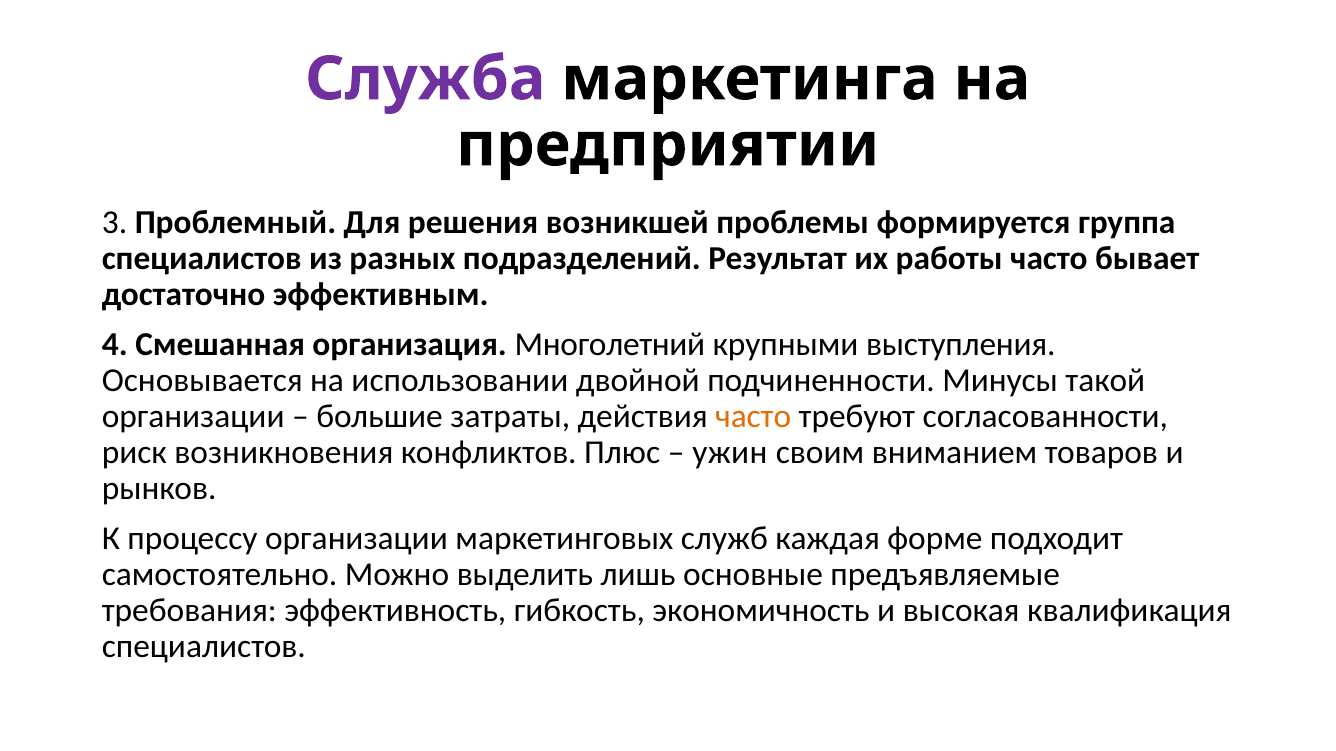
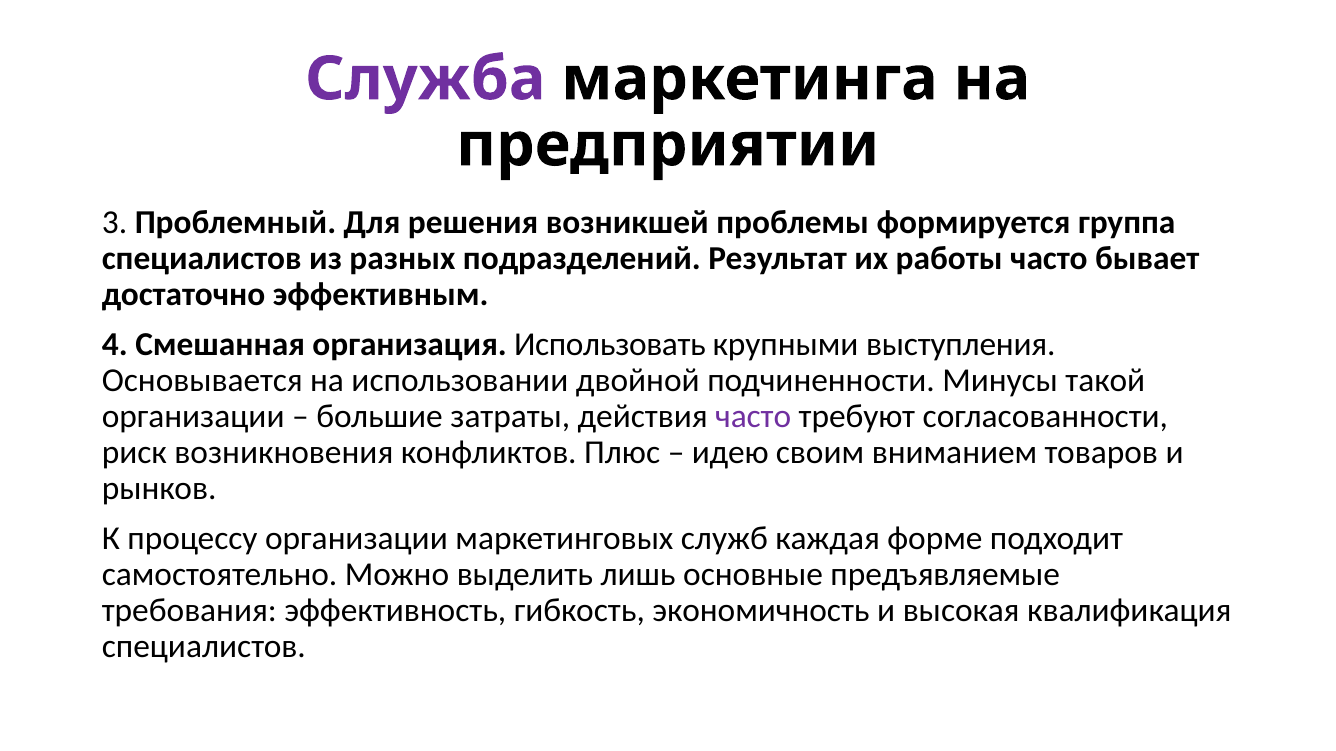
Многолетний: Многолетний -> Использовать
часто at (753, 417) colour: orange -> purple
ужин: ужин -> идею
